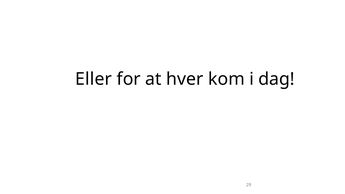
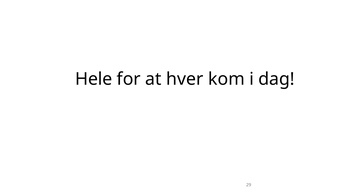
Eller: Eller -> Hele
